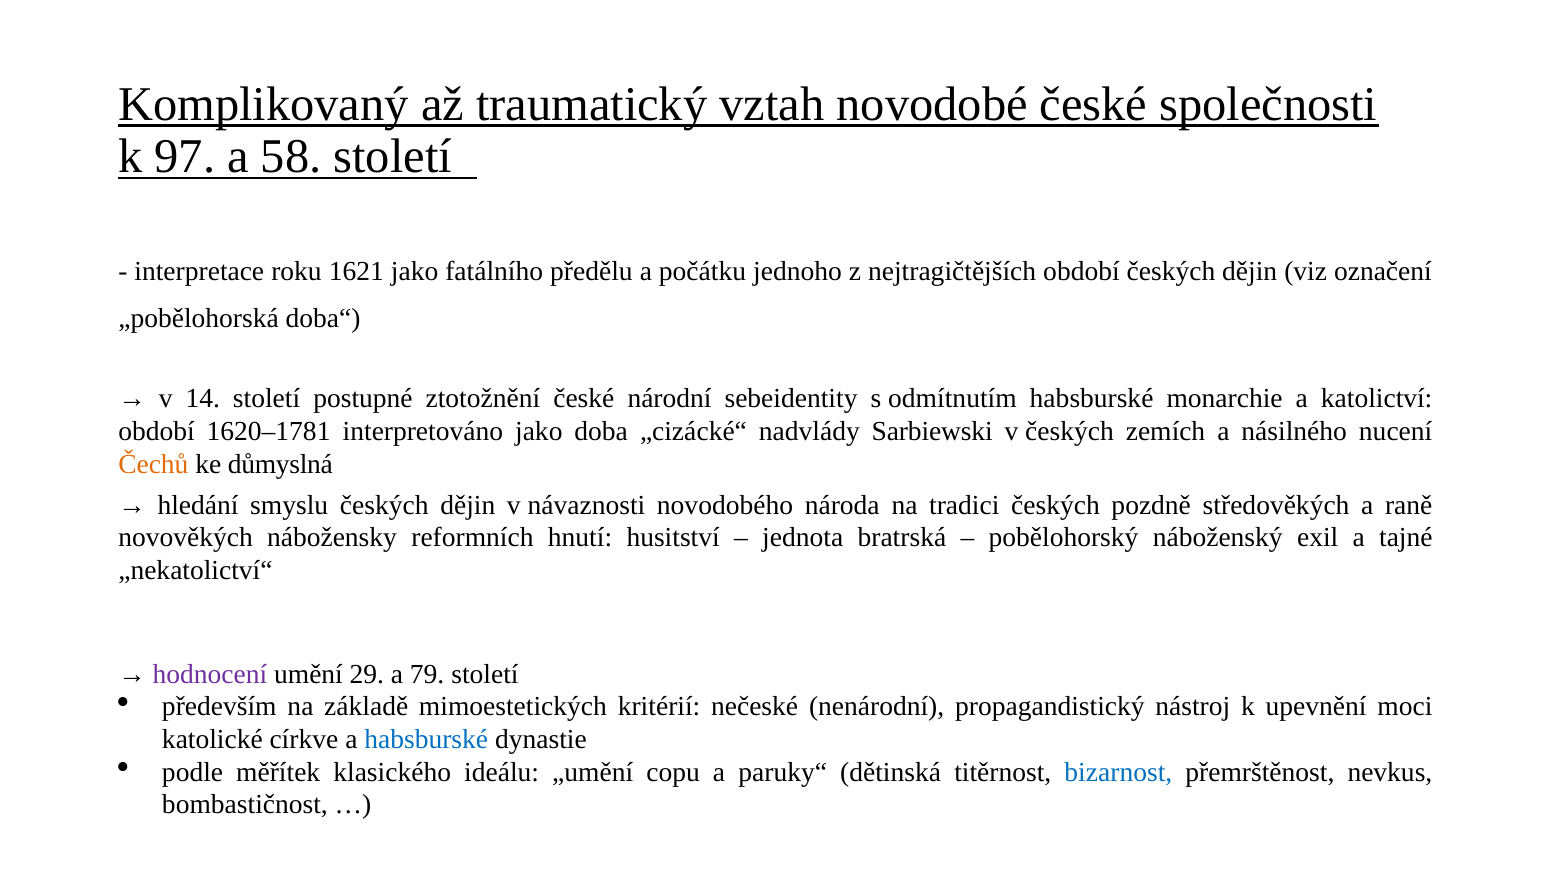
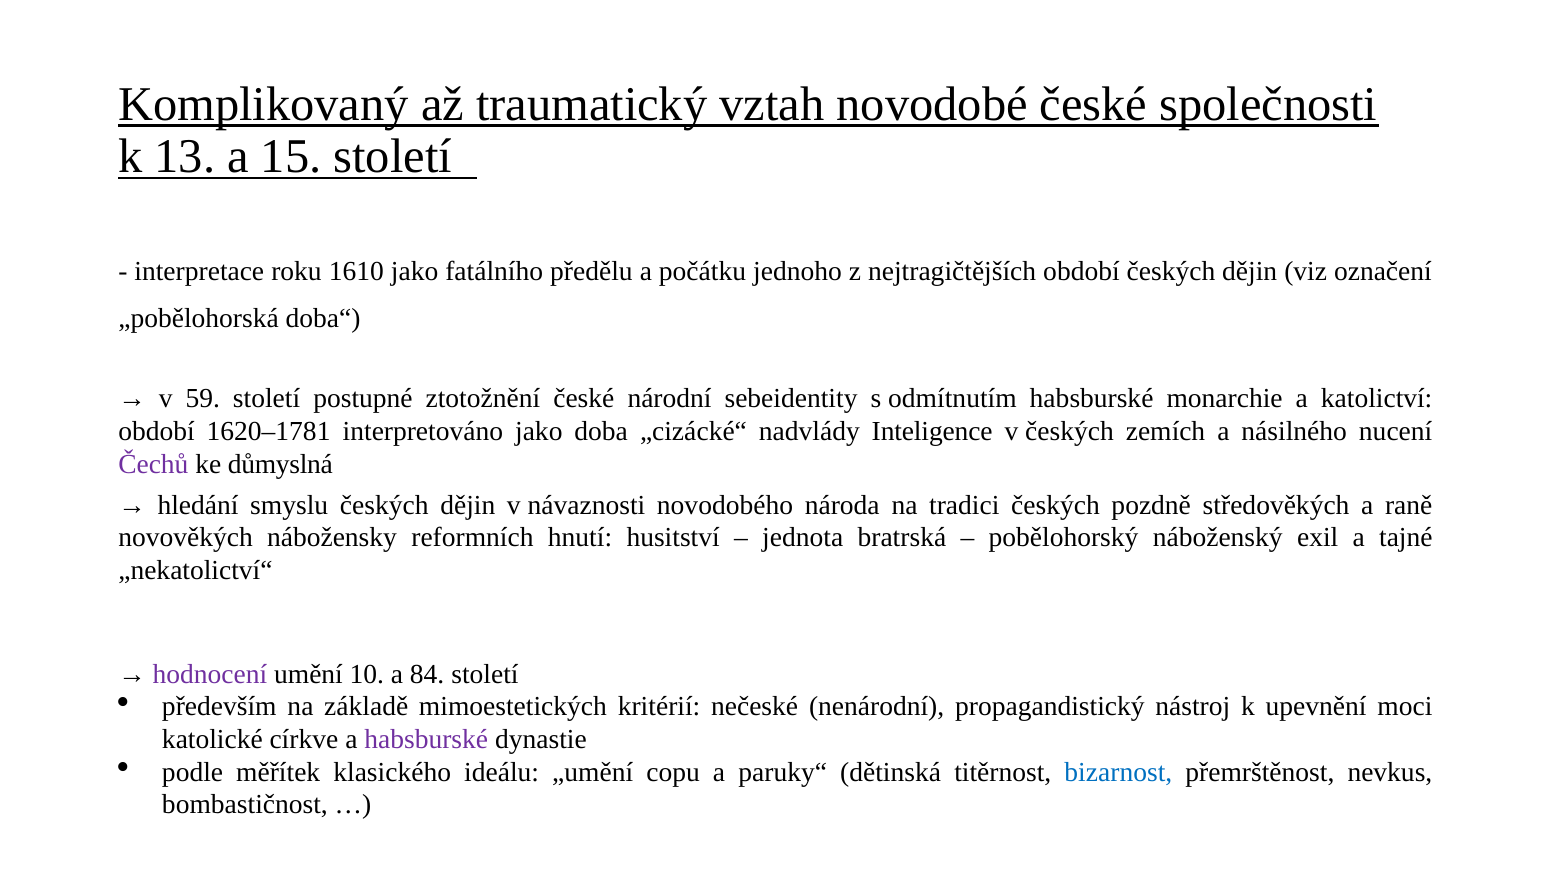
97: 97 -> 13
58: 58 -> 15
1621: 1621 -> 1610
14: 14 -> 59
Sarbiewski: Sarbiewski -> Inteligence
Čechů colour: orange -> purple
29: 29 -> 10
79: 79 -> 84
habsburské at (426, 739) colour: blue -> purple
